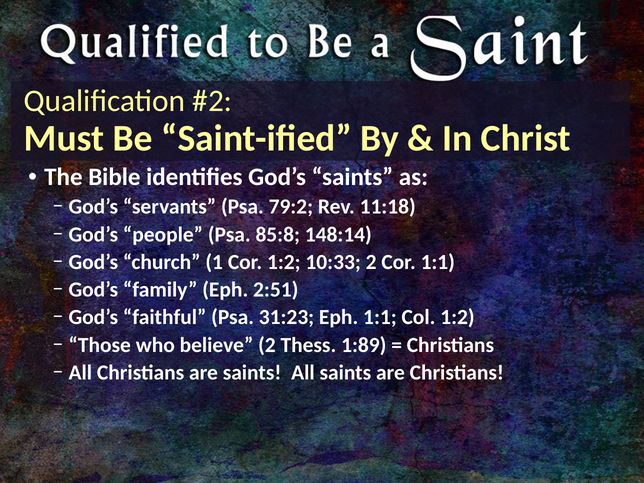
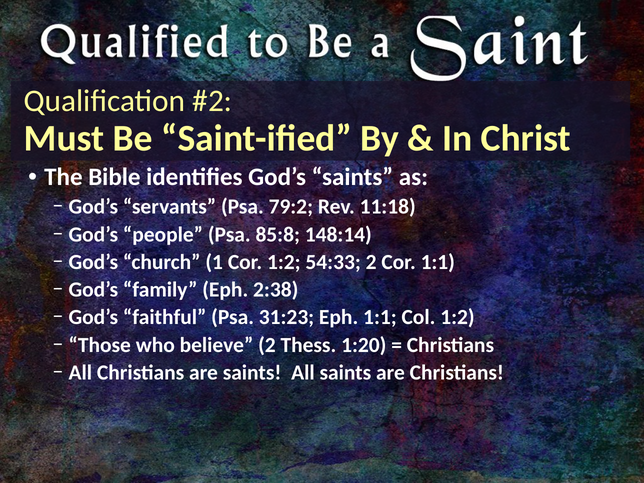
10:33: 10:33 -> 54:33
2:51: 2:51 -> 2:38
1:89: 1:89 -> 1:20
